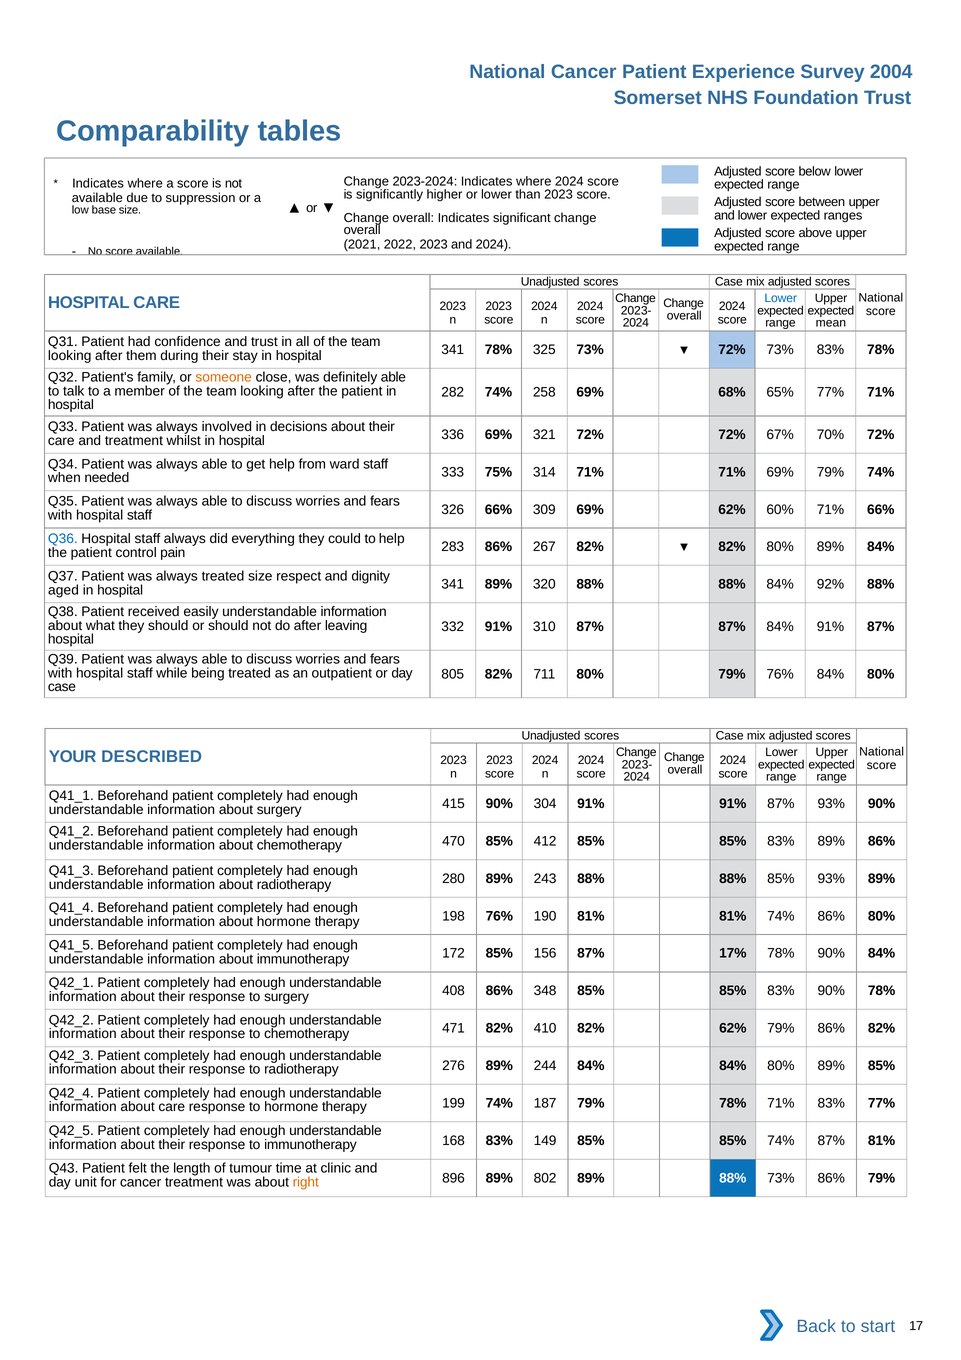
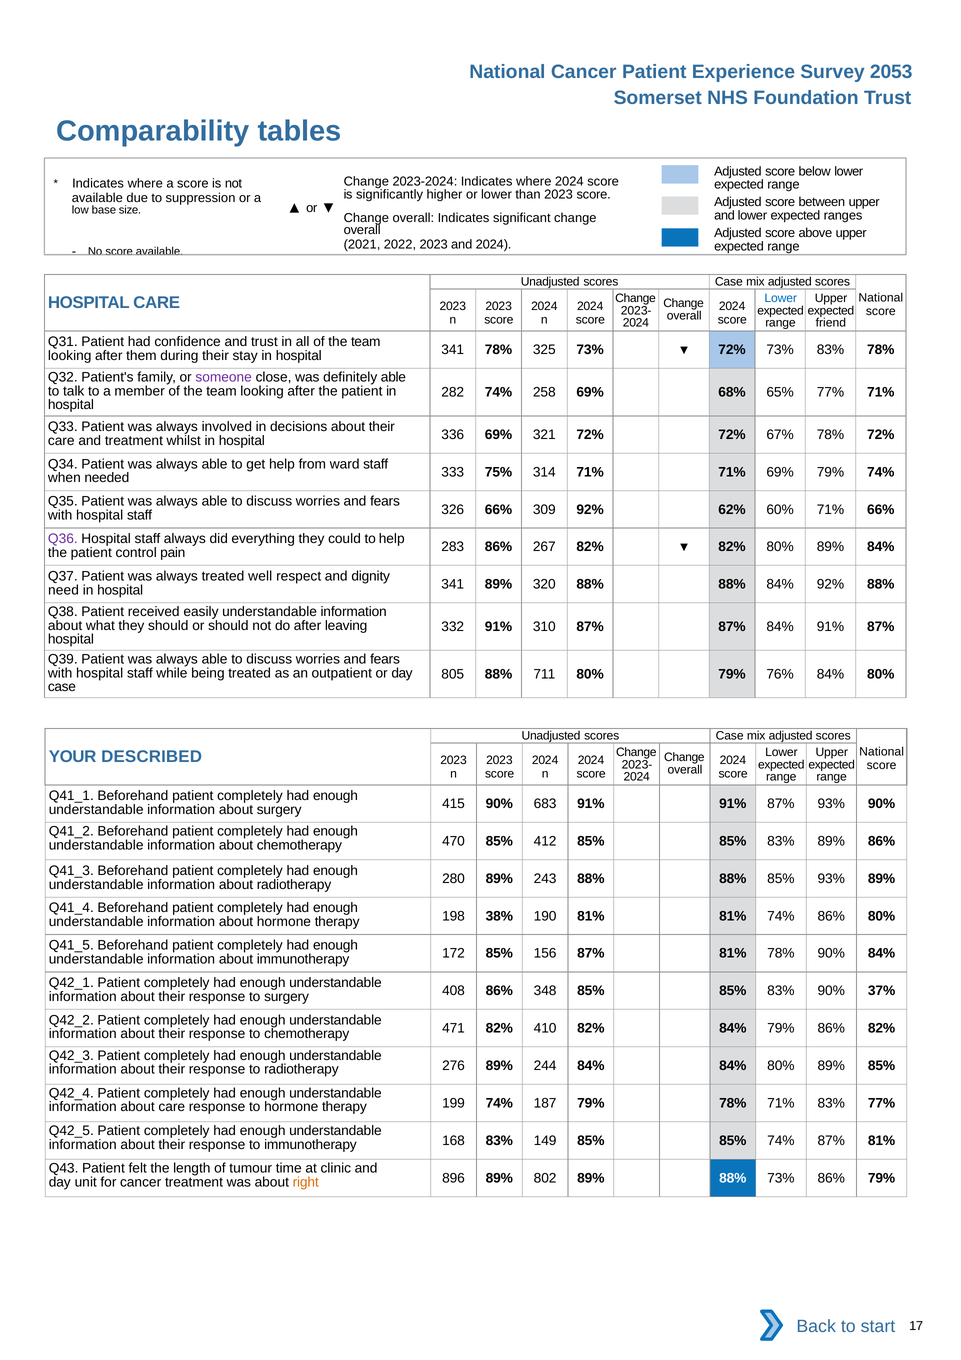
2004: 2004 -> 2053
mean: mean -> friend
someone colour: orange -> purple
67% 70%: 70% -> 78%
309 69%: 69% -> 92%
Q36 colour: blue -> purple
treated size: size -> well
aged: aged -> need
805 82%: 82% -> 88%
304: 304 -> 683
198 76%: 76% -> 38%
156 87% 17%: 17% -> 81%
90% 78%: 78% -> 37%
82% 62%: 62% -> 84%
